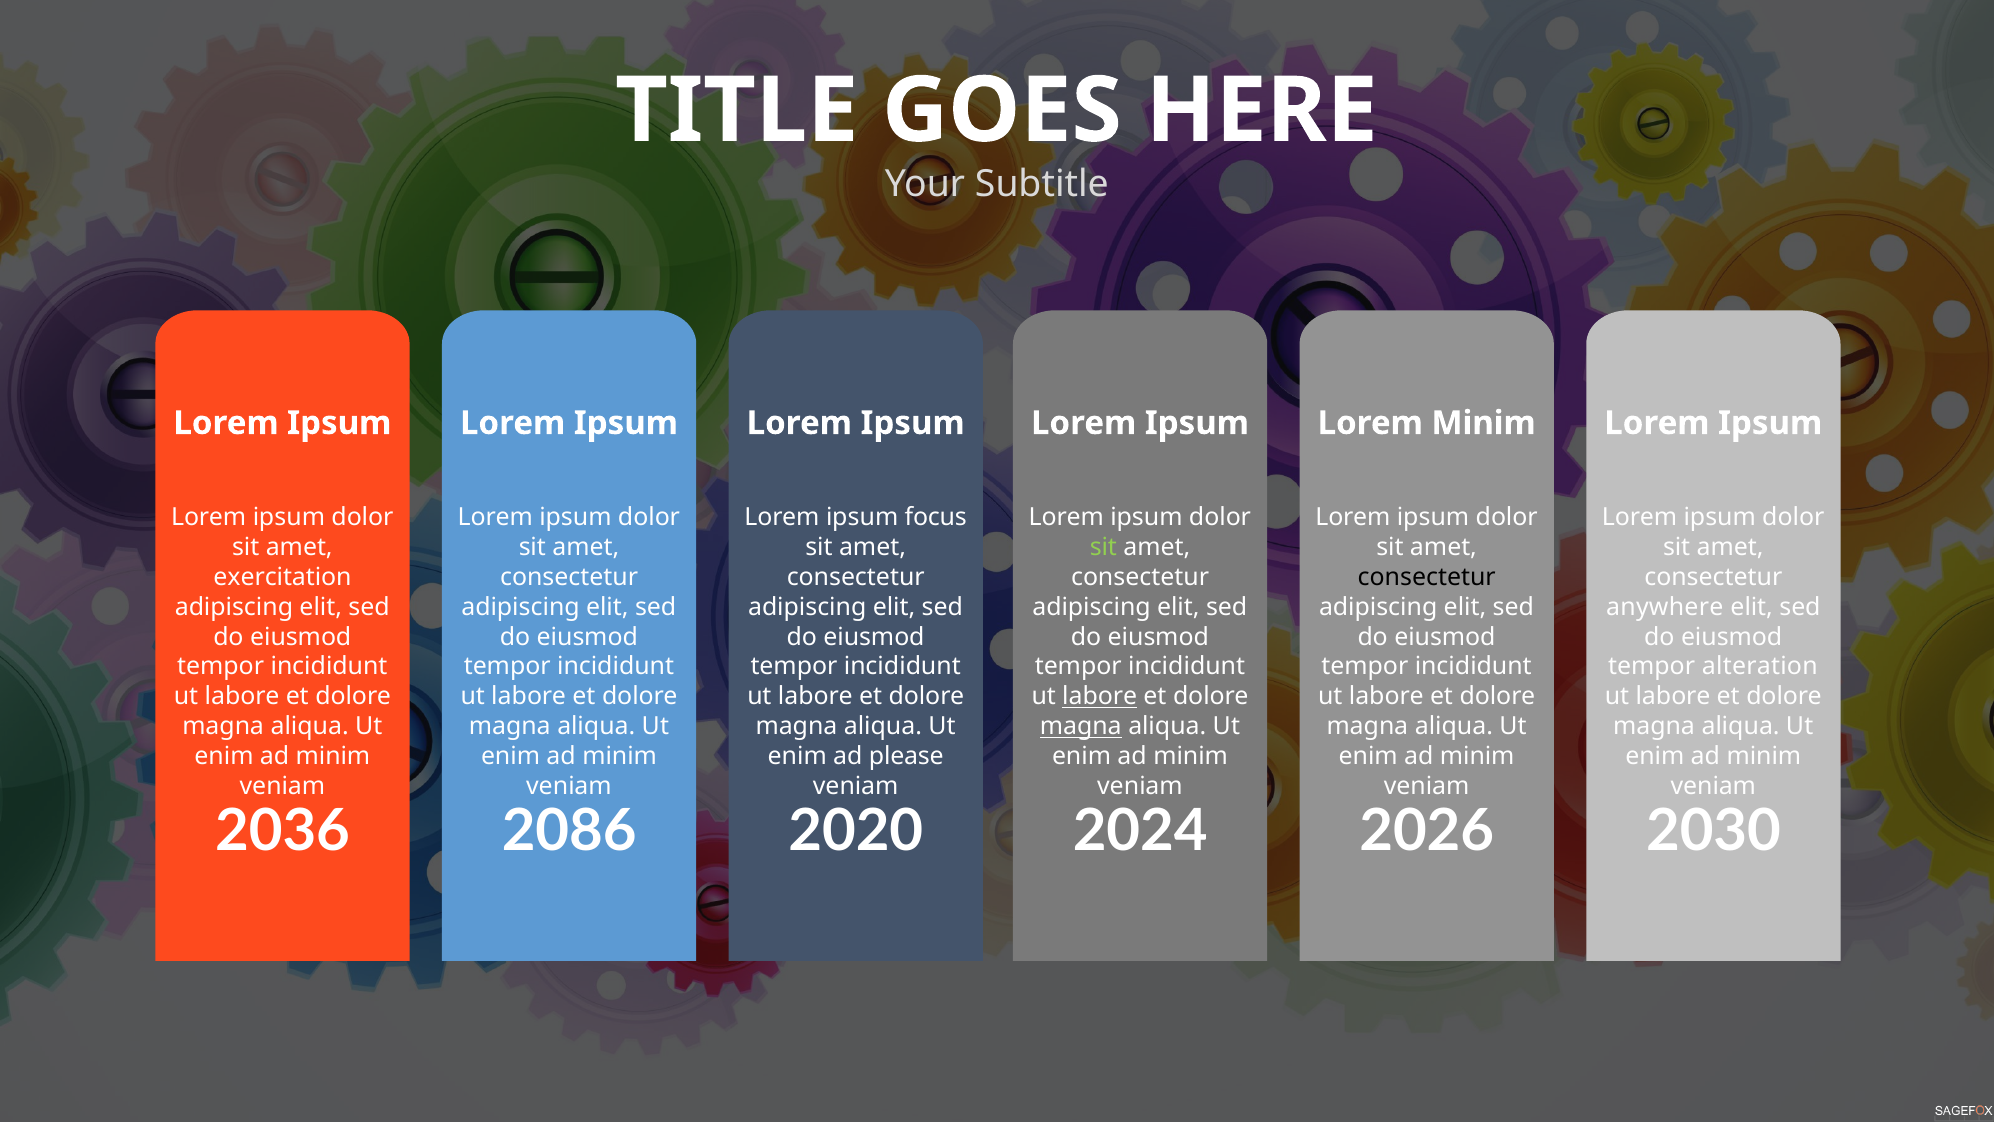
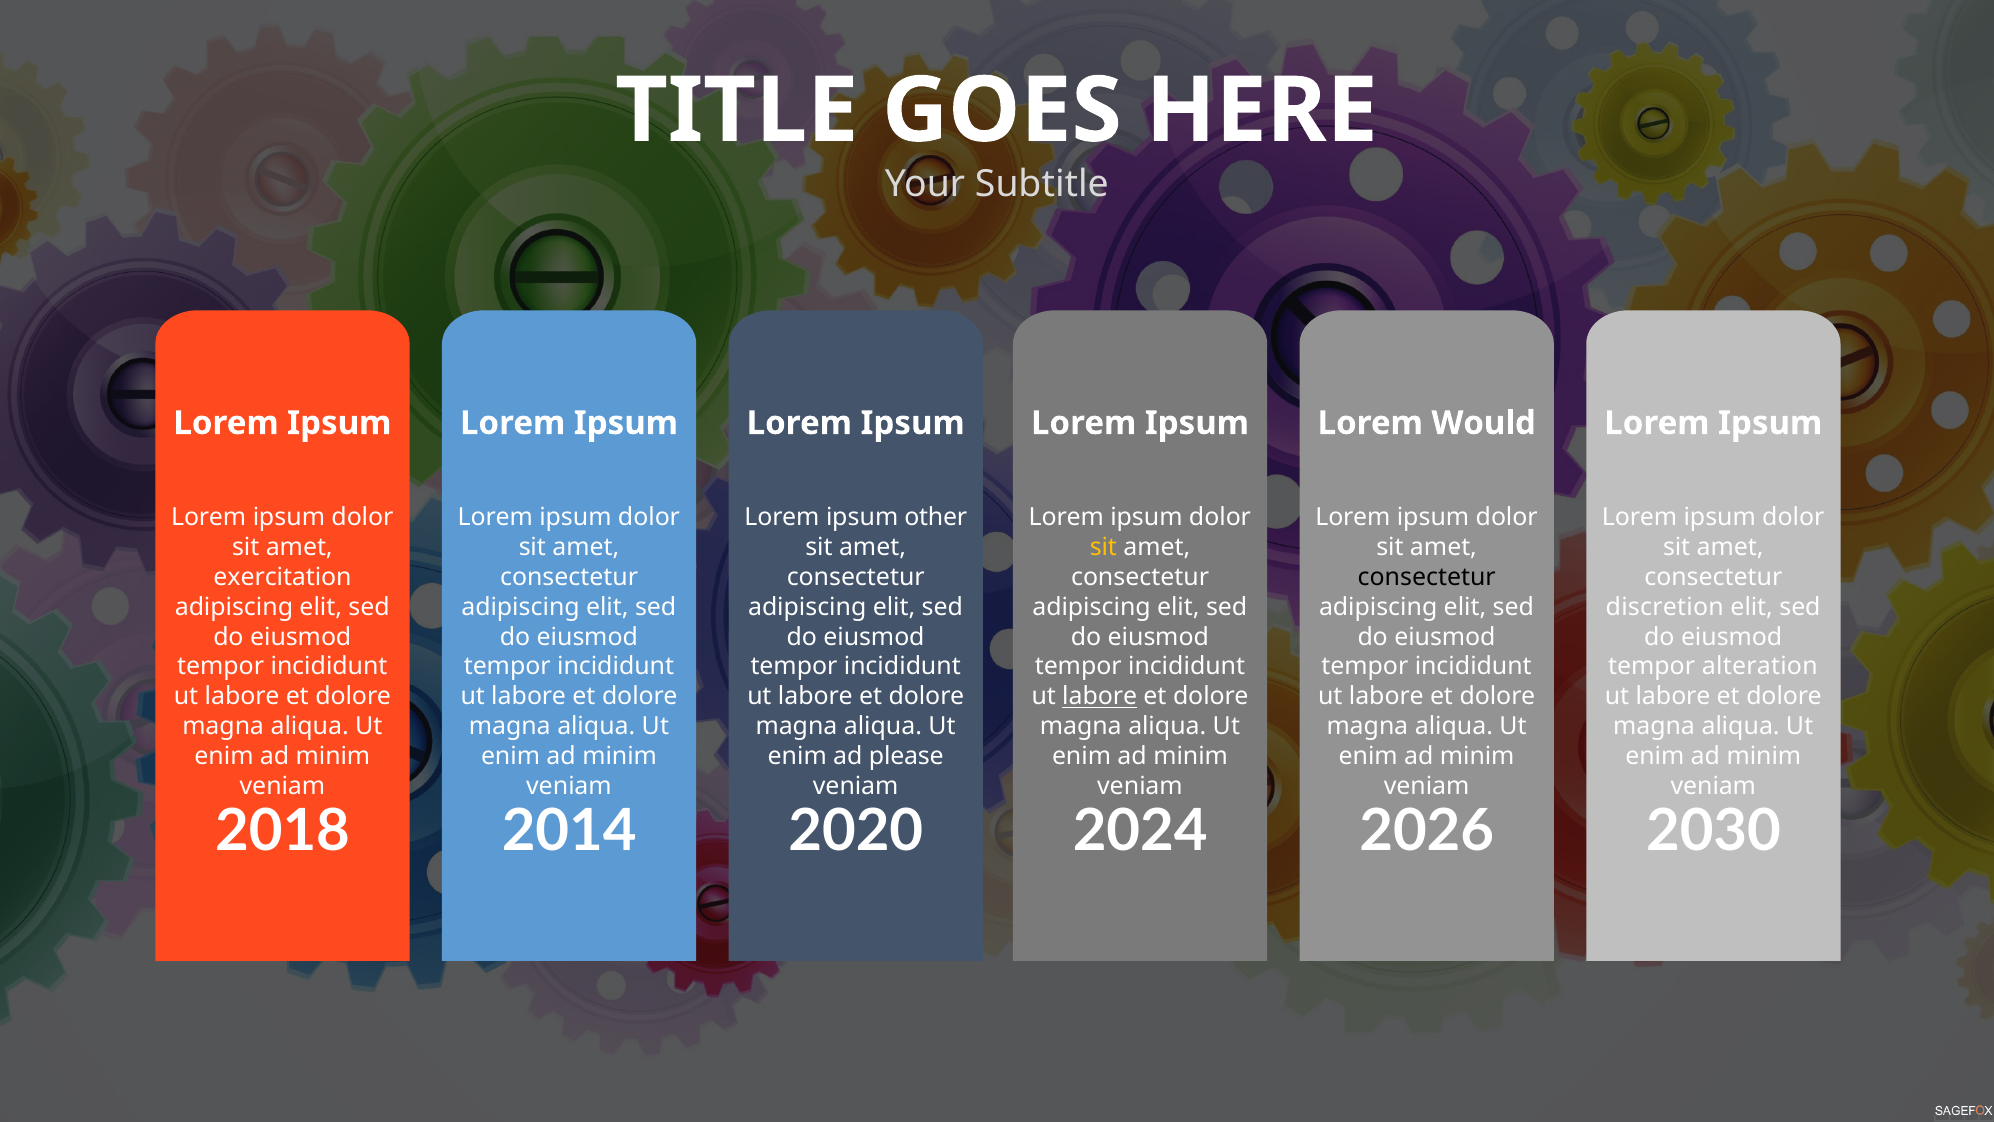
Lorem Minim: Minim -> Would
focus: focus -> other
sit at (1103, 547) colour: light green -> yellow
anywhere: anywhere -> discretion
magna at (1081, 726) underline: present -> none
2036: 2036 -> 2018
2086: 2086 -> 2014
